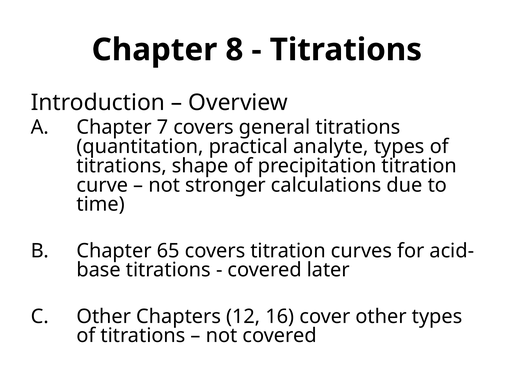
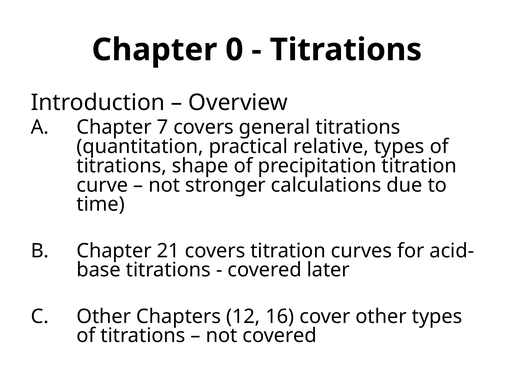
8: 8 -> 0
analyte: analyte -> relative
65: 65 -> 21
